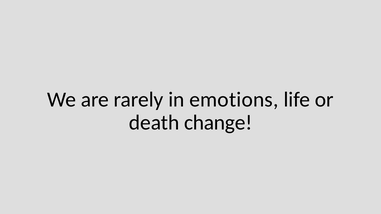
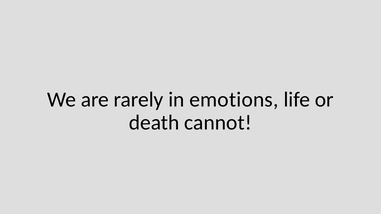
change: change -> cannot
